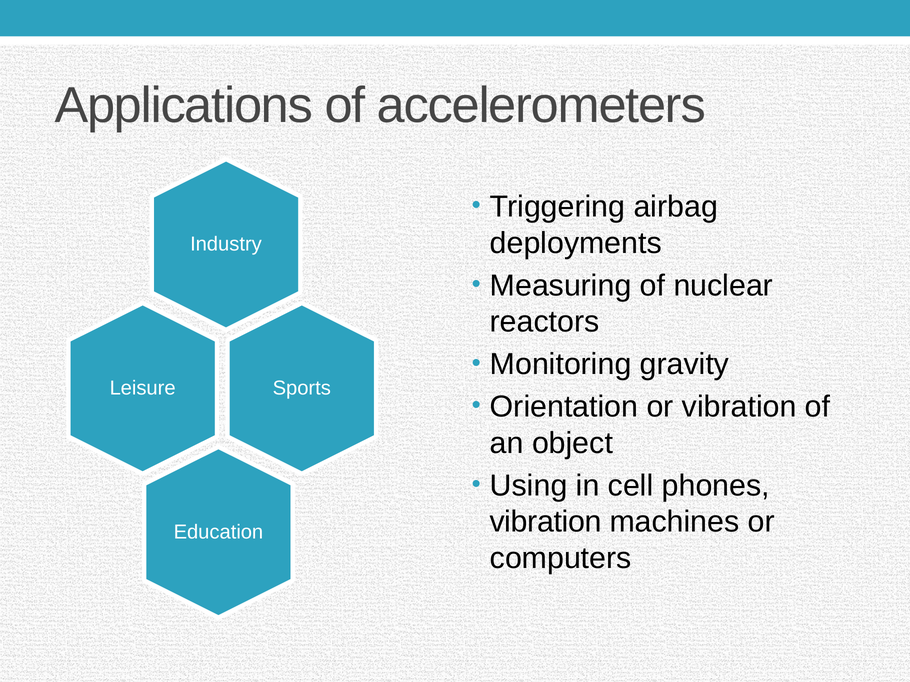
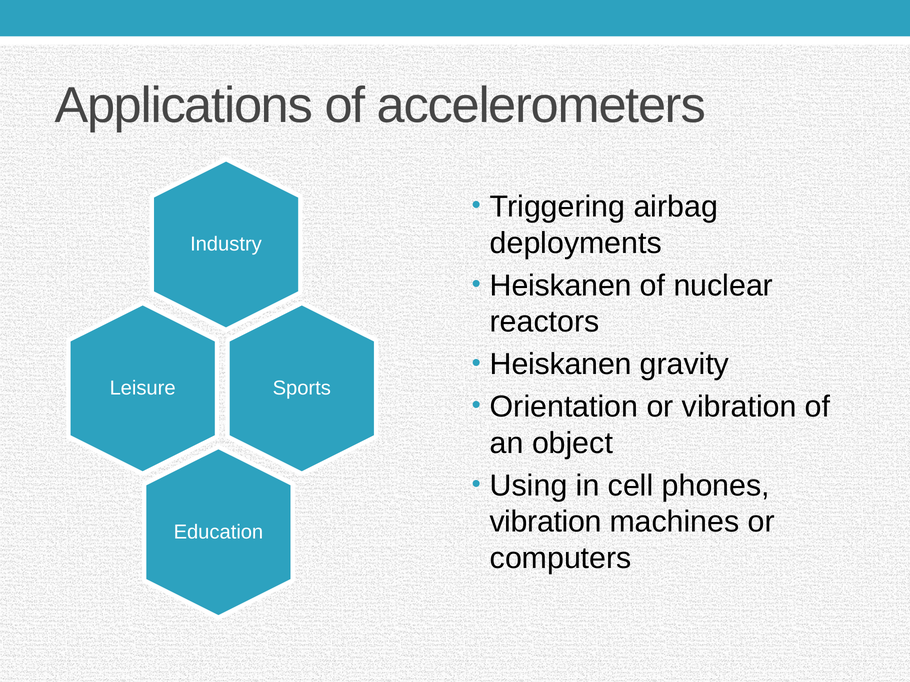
Measuring at (561, 286): Measuring -> Heiskanen
Monitoring at (561, 365): Monitoring -> Heiskanen
